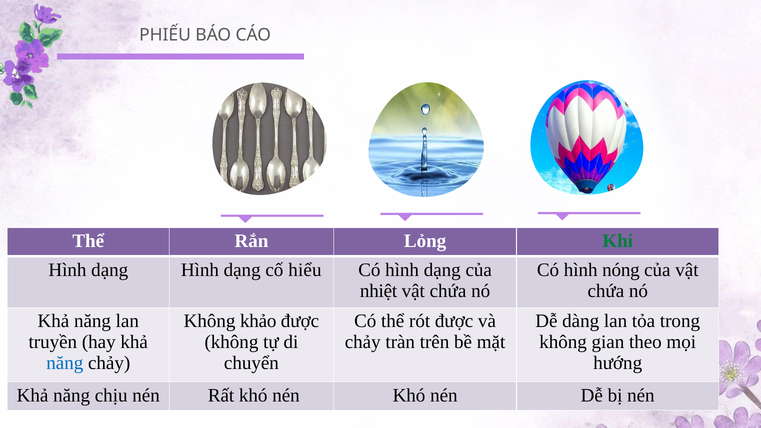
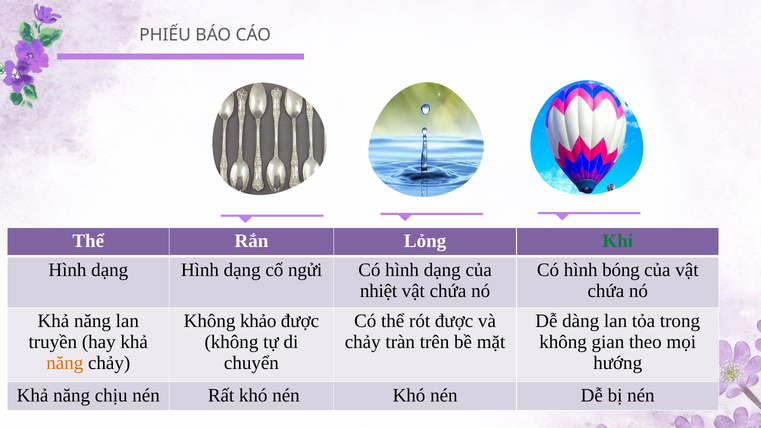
hiểu: hiểu -> ngửi
nóng: nóng -> bóng
năng at (65, 363) colour: blue -> orange
